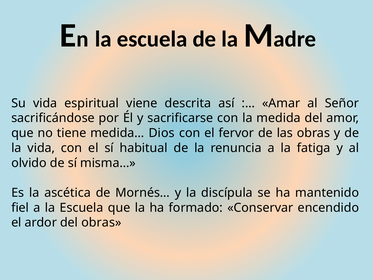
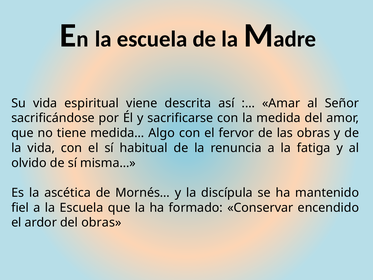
Dios: Dios -> Algo
